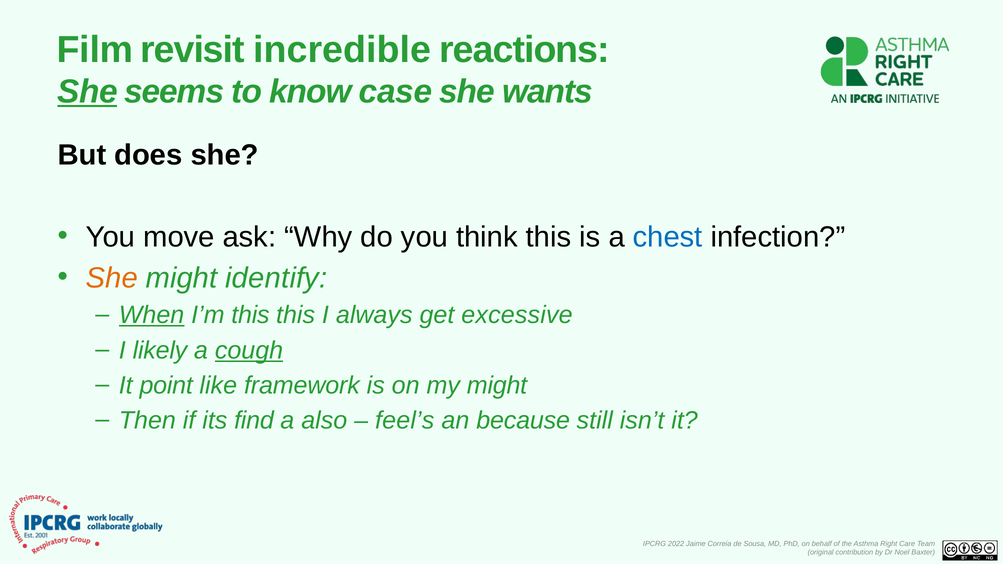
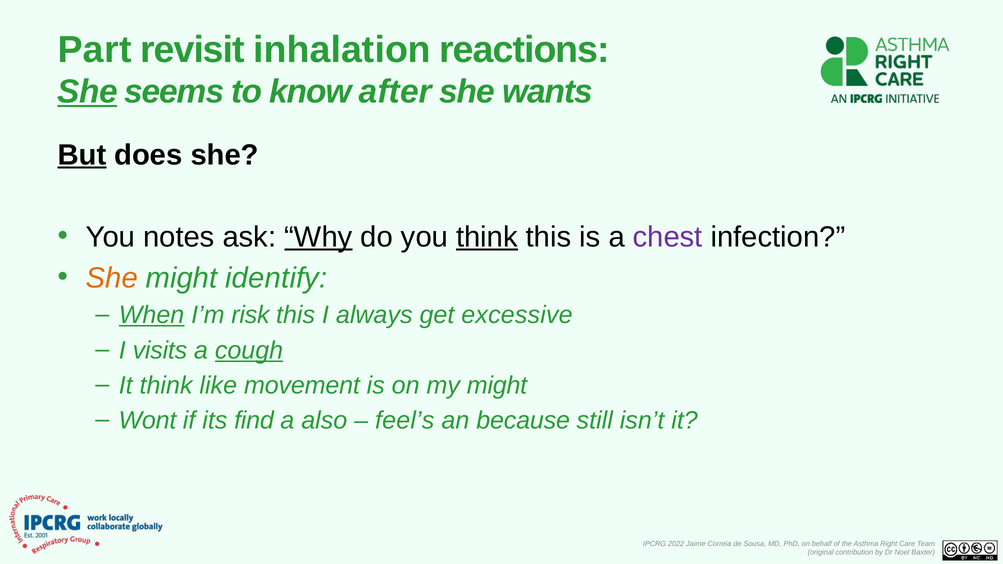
Film: Film -> Part
incredible: incredible -> inhalation
case: case -> after
But underline: none -> present
move: move -> notes
Why underline: none -> present
think at (487, 237) underline: none -> present
chest colour: blue -> purple
I’m this: this -> risk
likely: likely -> visits
It point: point -> think
framework: framework -> movement
Then: Then -> Wont
